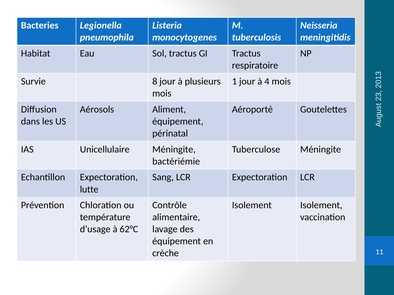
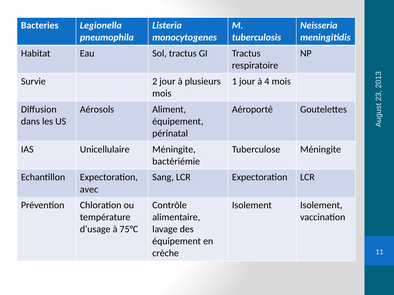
Survie 8: 8 -> 2
lutte: lutte -> avec
62°C: 62°C -> 75°C
